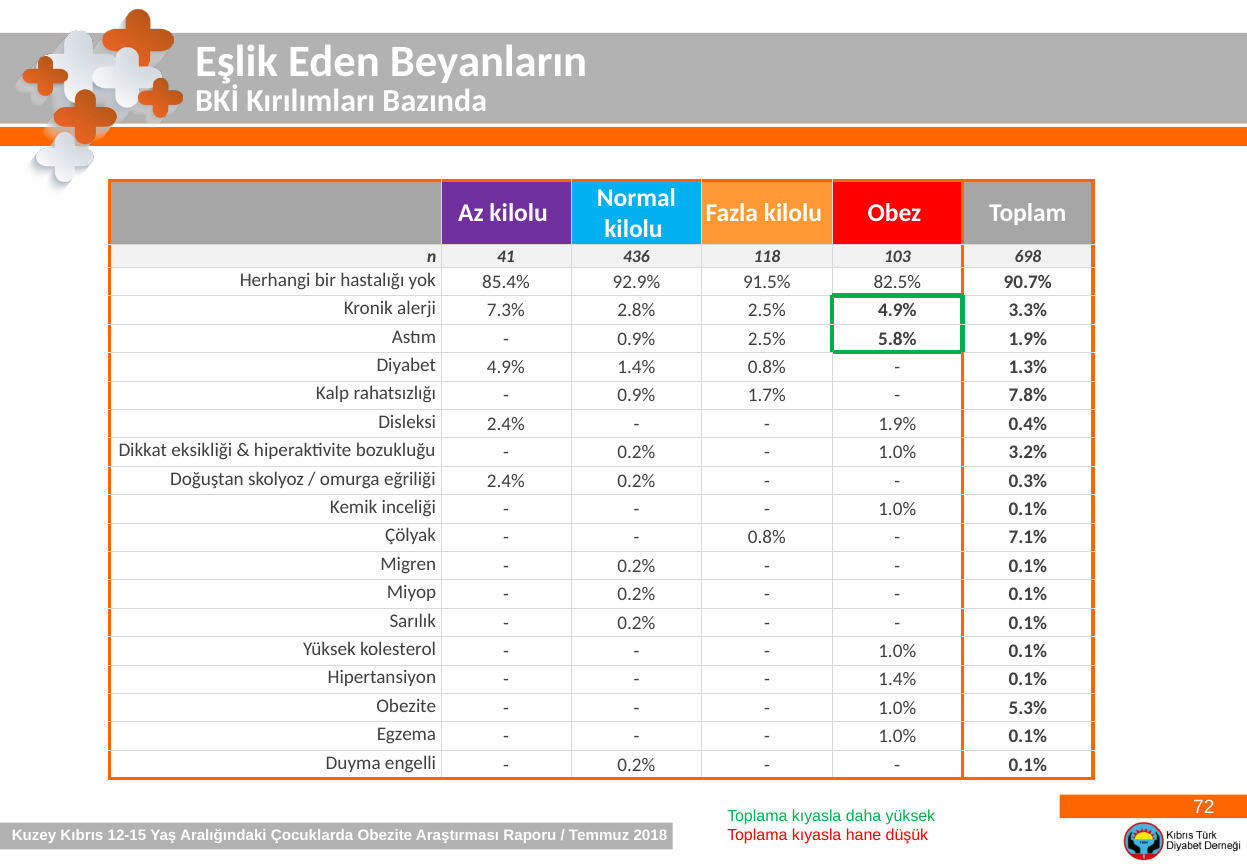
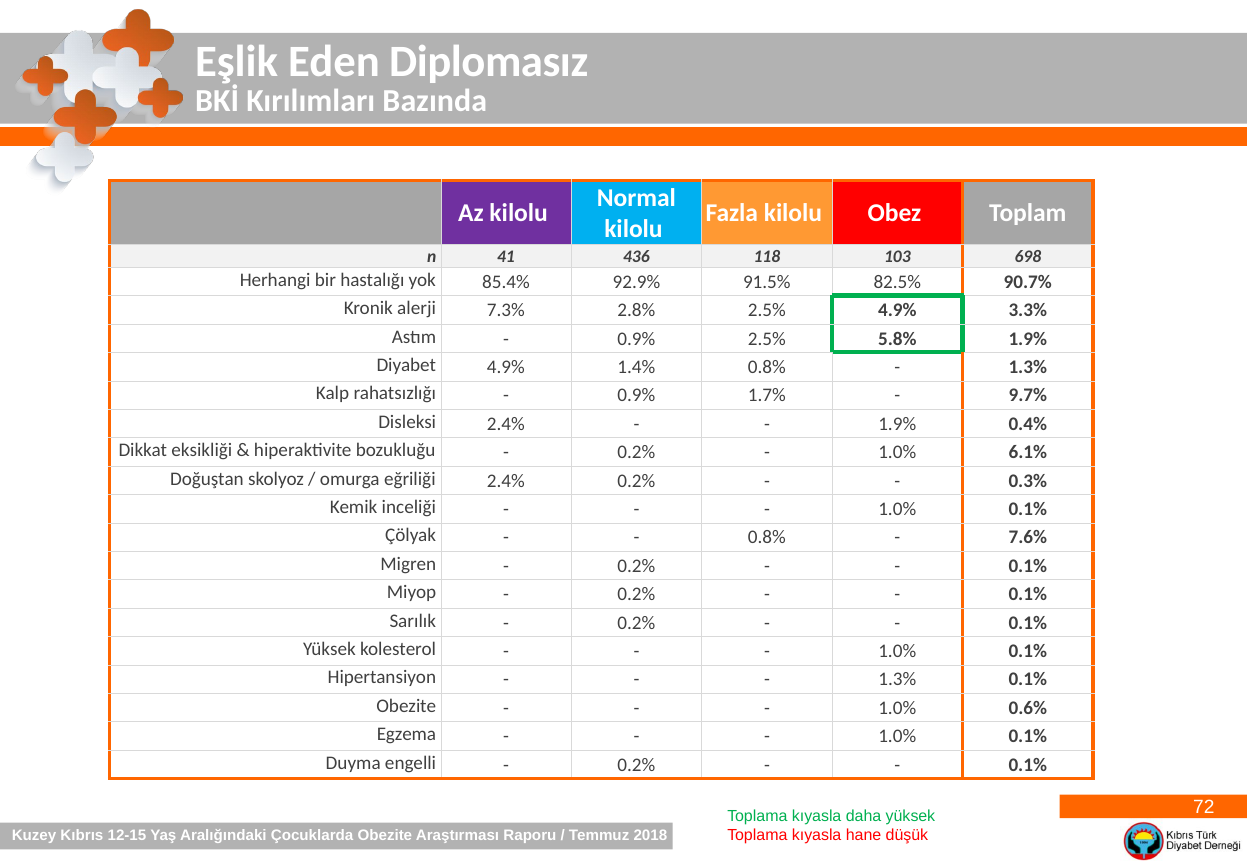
Beyanların: Beyanların -> Diplomasız
7.8%: 7.8% -> 9.7%
3.2%: 3.2% -> 6.1%
7.1%: 7.1% -> 7.6%
1.4% at (897, 679): 1.4% -> 1.3%
5.3%: 5.3% -> 0.6%
